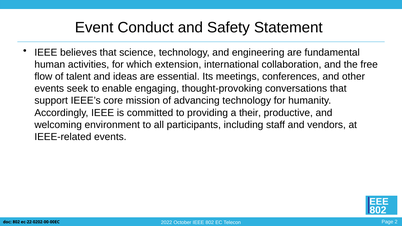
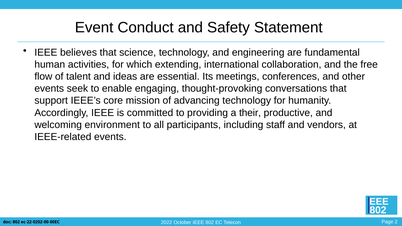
extension: extension -> extending
